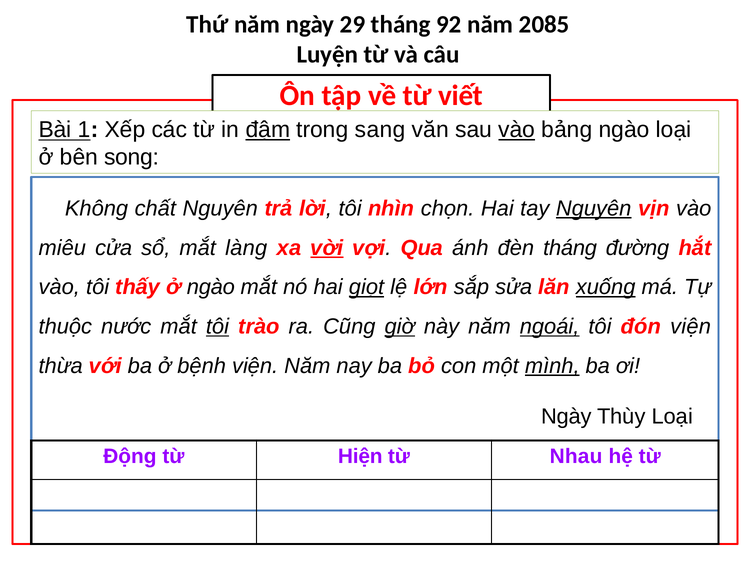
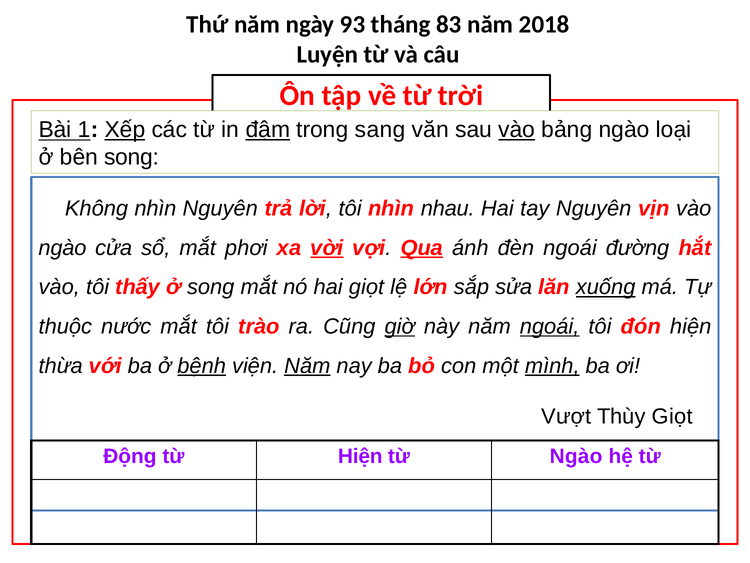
29: 29 -> 93
92: 92 -> 83
2085: 2085 -> 2018
viết: viết -> trời
Xếp underline: none -> present
Không chất: chất -> nhìn
chọn: chọn -> nhau
Nguyên at (594, 208) underline: present -> none
miêu at (62, 248): miêu -> ngào
làng: làng -> phơi
Qua underline: none -> present
đèn tháng: tháng -> ngoái
ở ngào: ngào -> song
giọt at (366, 287) underline: present -> none
tôi at (217, 326) underline: present -> none
đón viện: viện -> hiện
bệnh underline: none -> present
Năm at (307, 366) underline: none -> present
Ngày at (566, 416): Ngày -> Vượt
Thùy Loại: Loại -> Giọt
từ Nhau: Nhau -> Ngào
